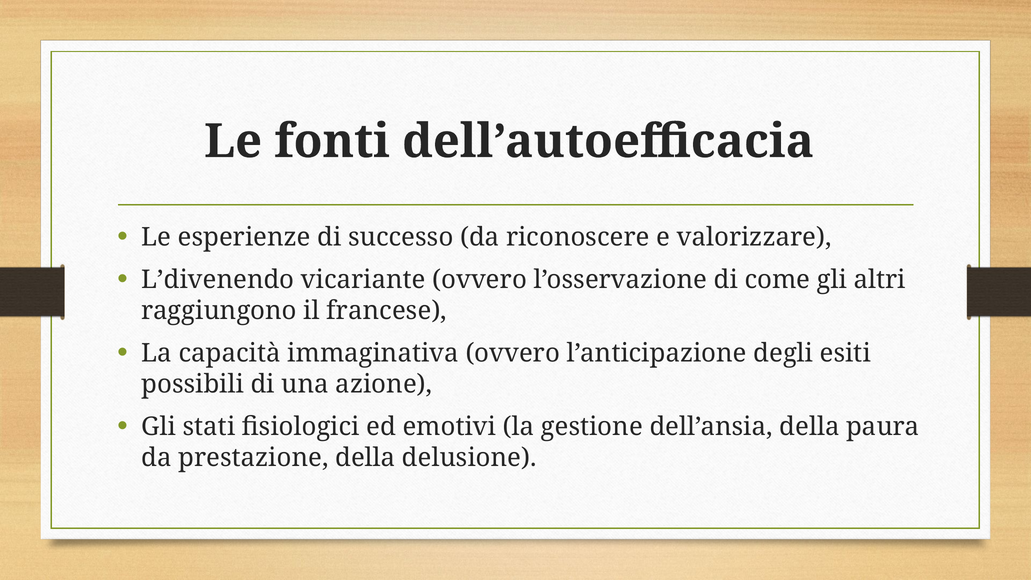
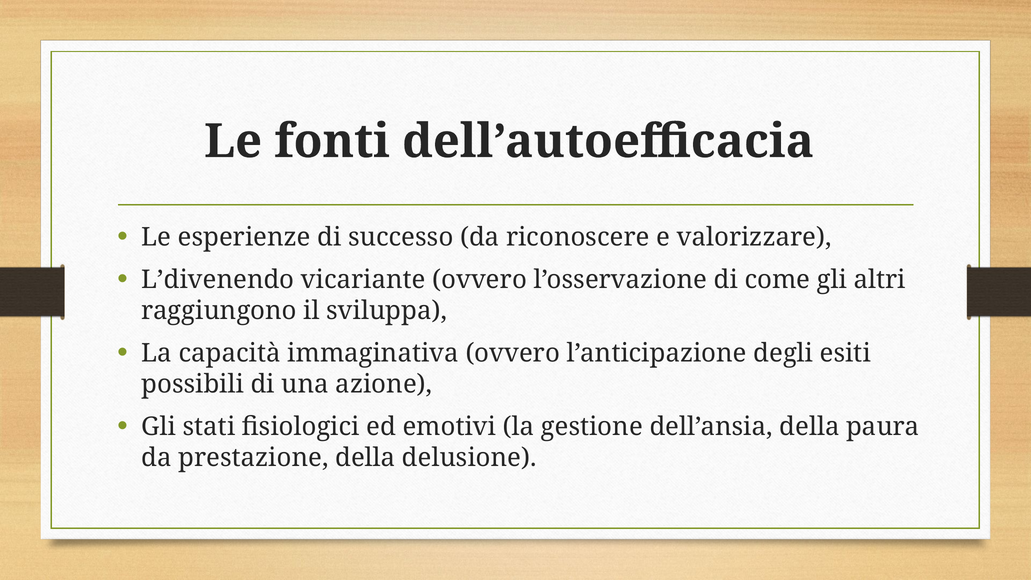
francese: francese -> sviluppa
